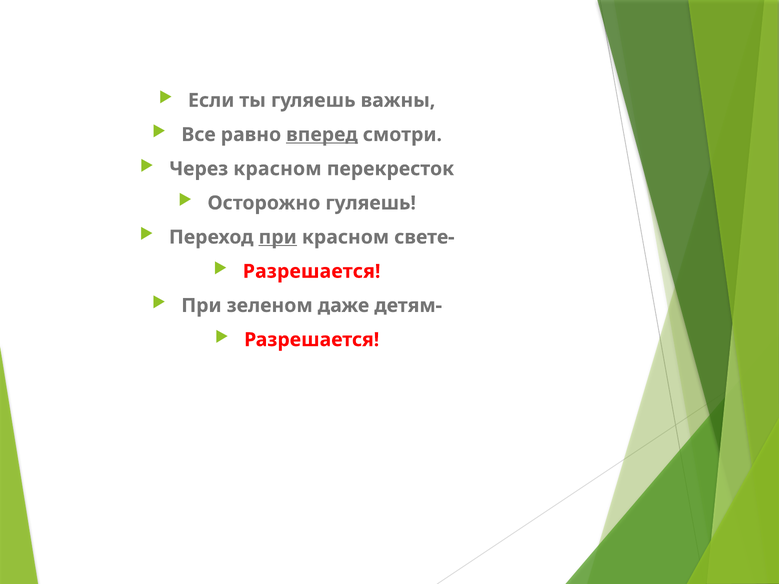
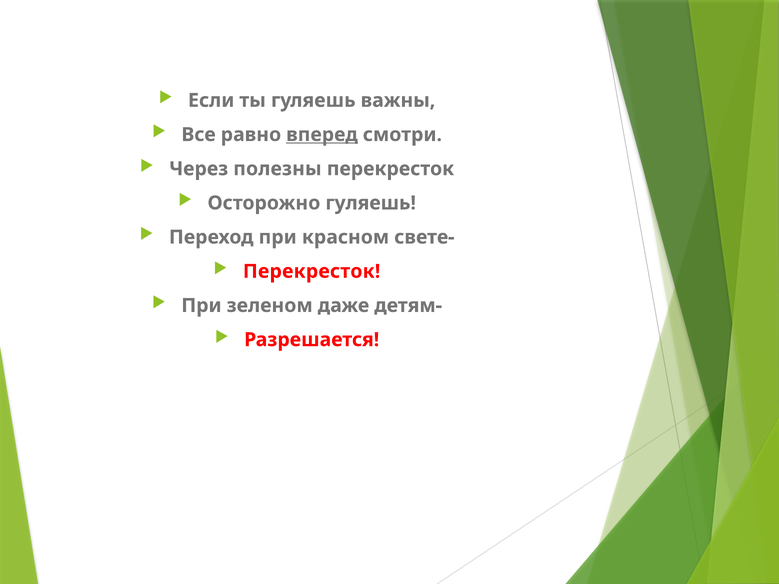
Через красном: красном -> полезны
при at (278, 237) underline: present -> none
Разрешается at (312, 271): Разрешается -> Перекресток
